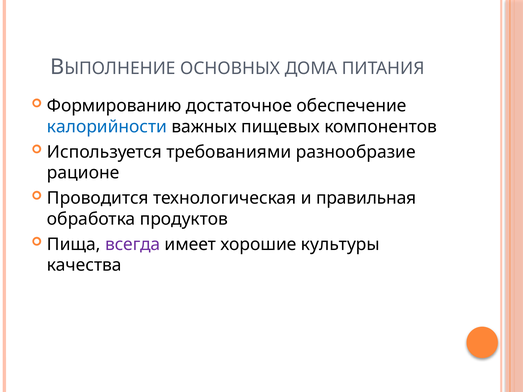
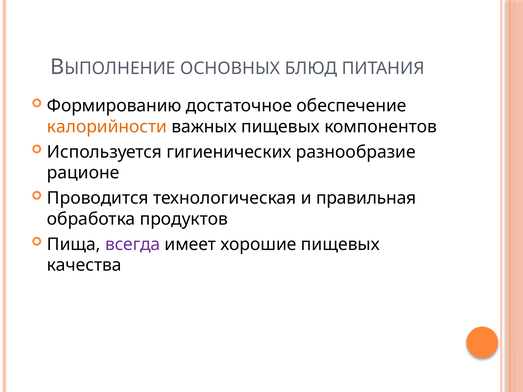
ДОМА: ДОМА -> БЛЮД
калорийности colour: blue -> orange
требованиями: требованиями -> гигиенических
хорошие культуры: культуры -> пищевых
